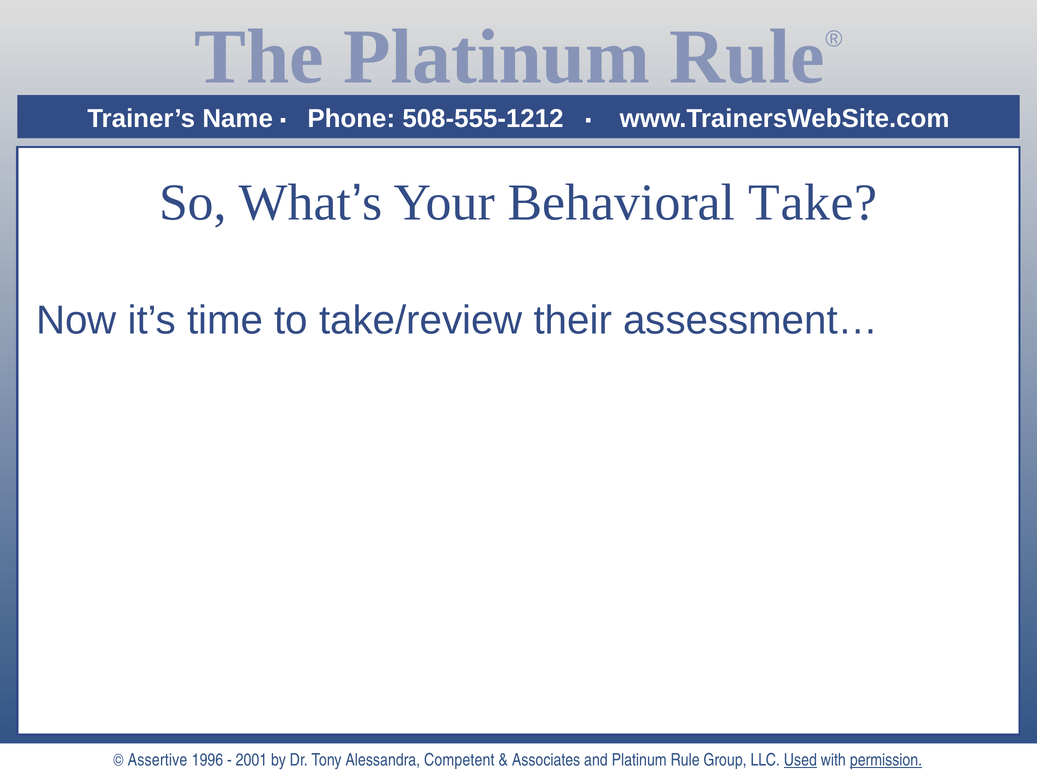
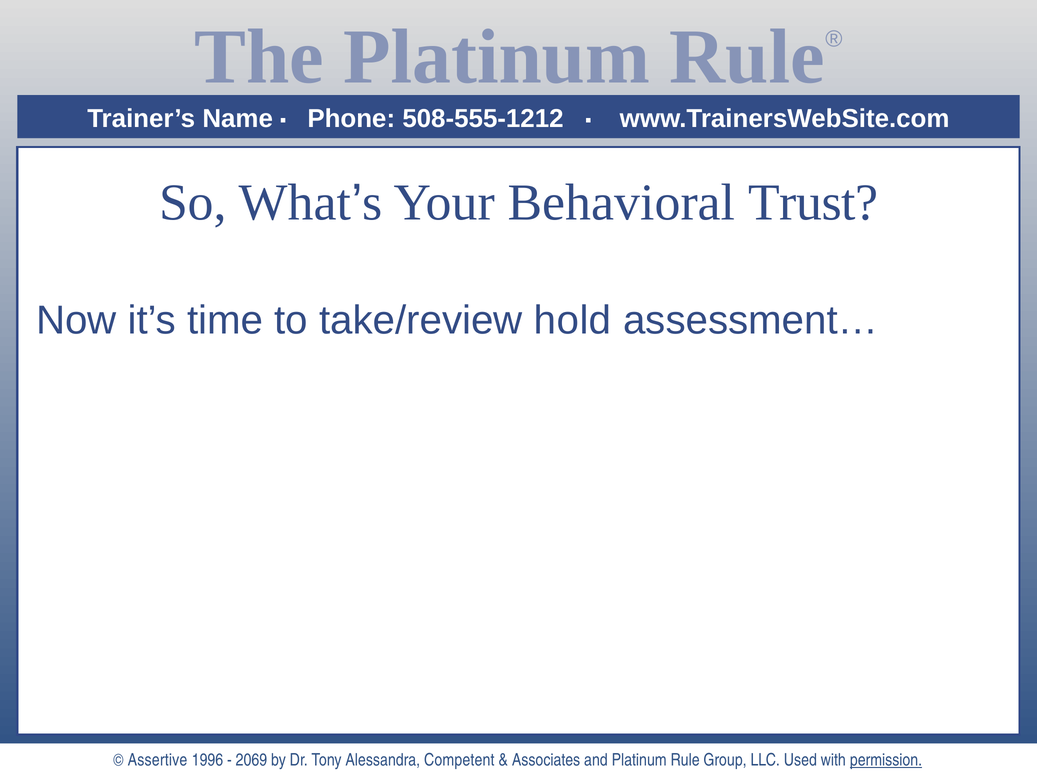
Take: Take -> Trust
their: their -> hold
2001: 2001 -> 2069
Used underline: present -> none
